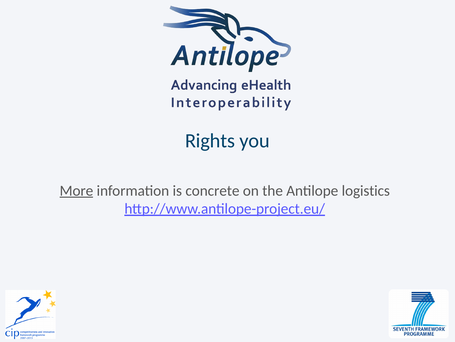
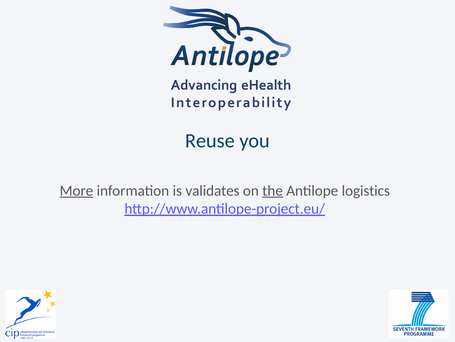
Rights: Rights -> Reuse
concrete: concrete -> validates
the underline: none -> present
